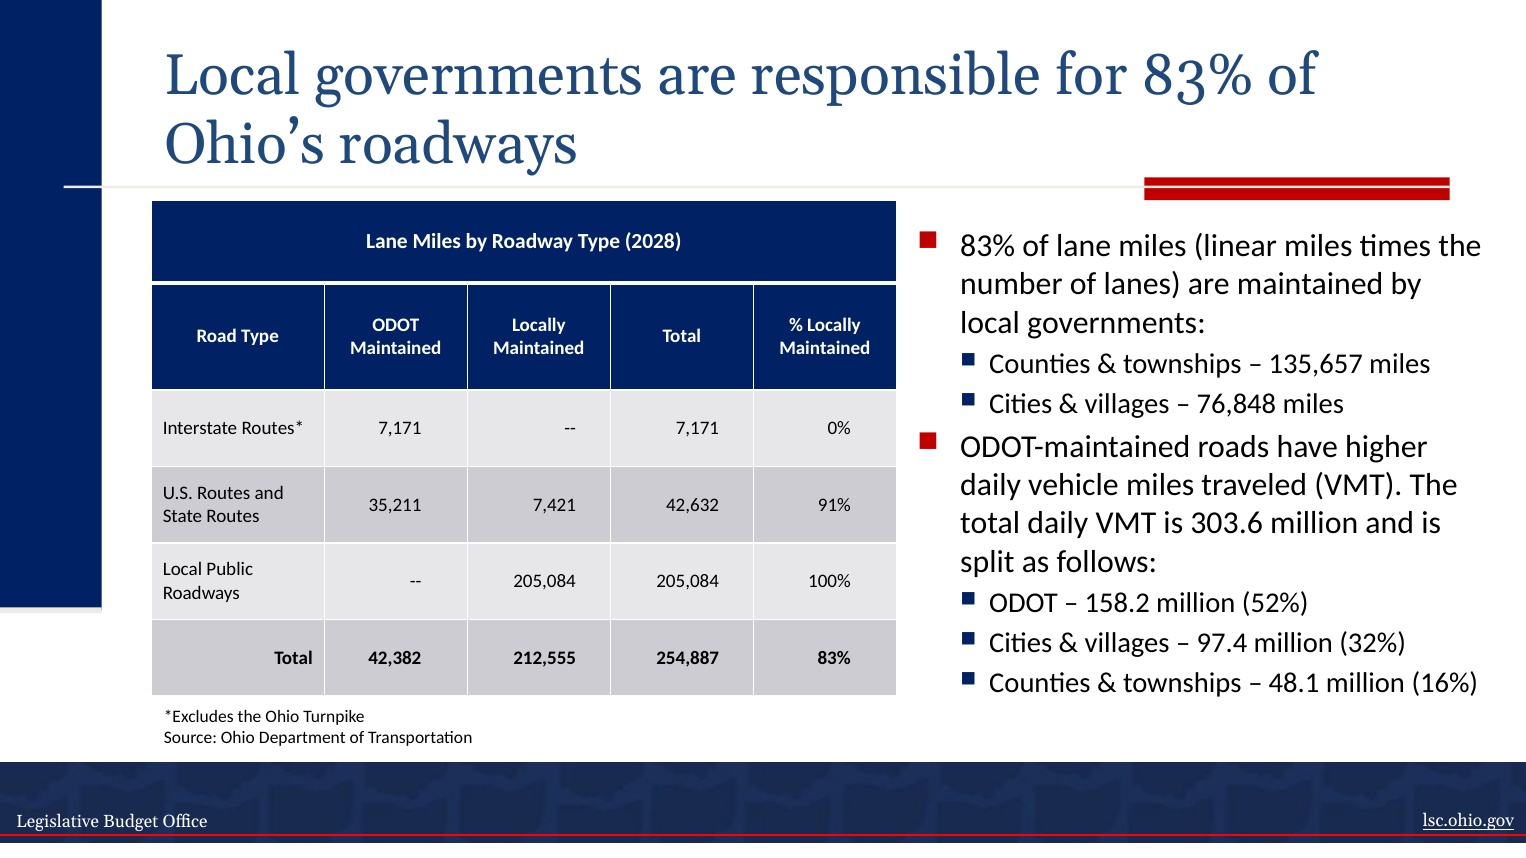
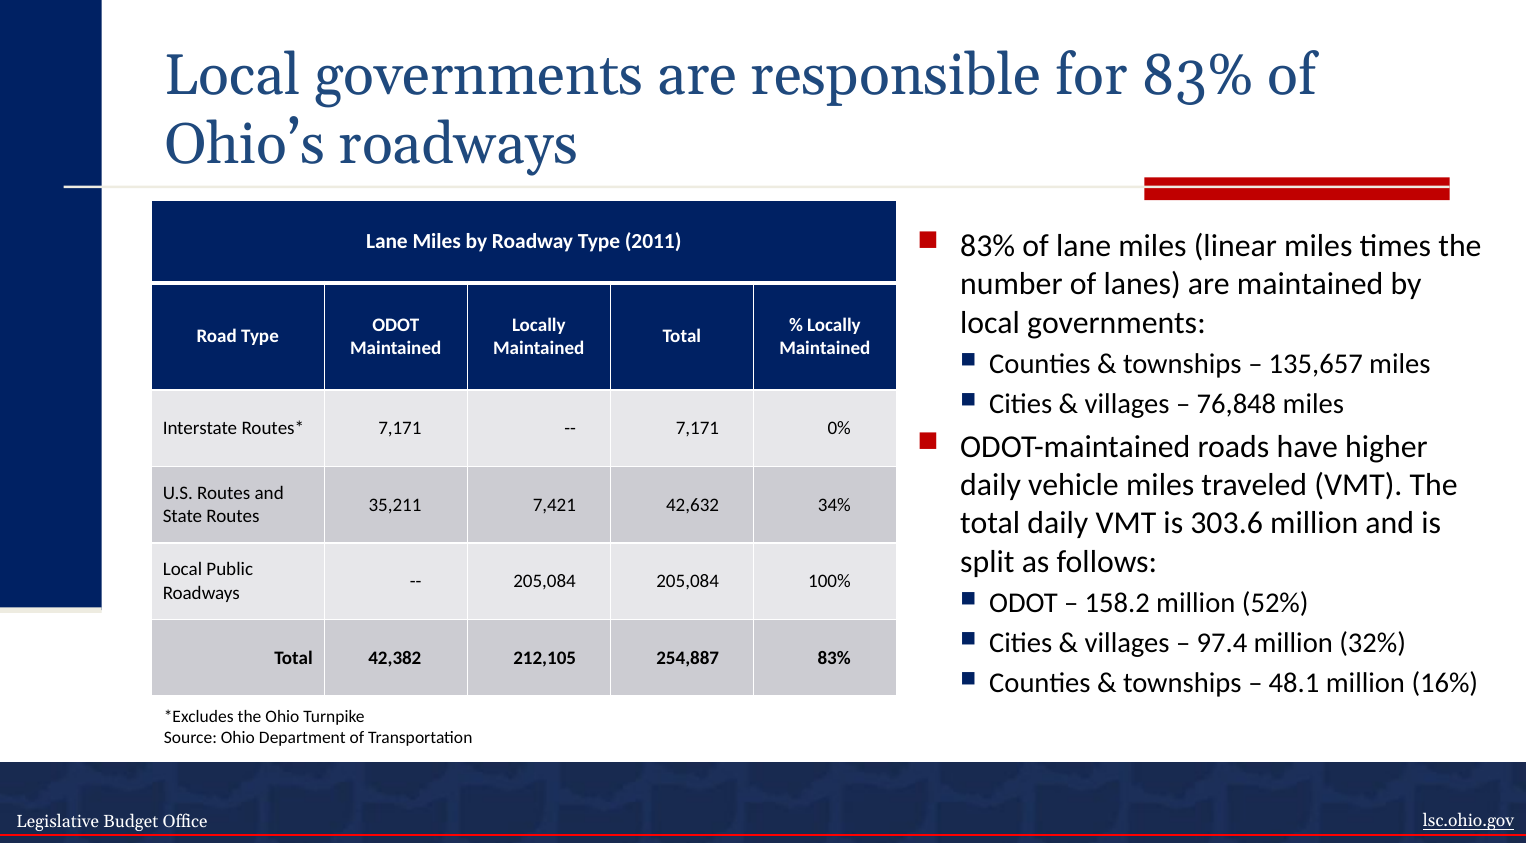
2028: 2028 -> 2011
91%: 91% -> 34%
212,555: 212,555 -> 212,105
